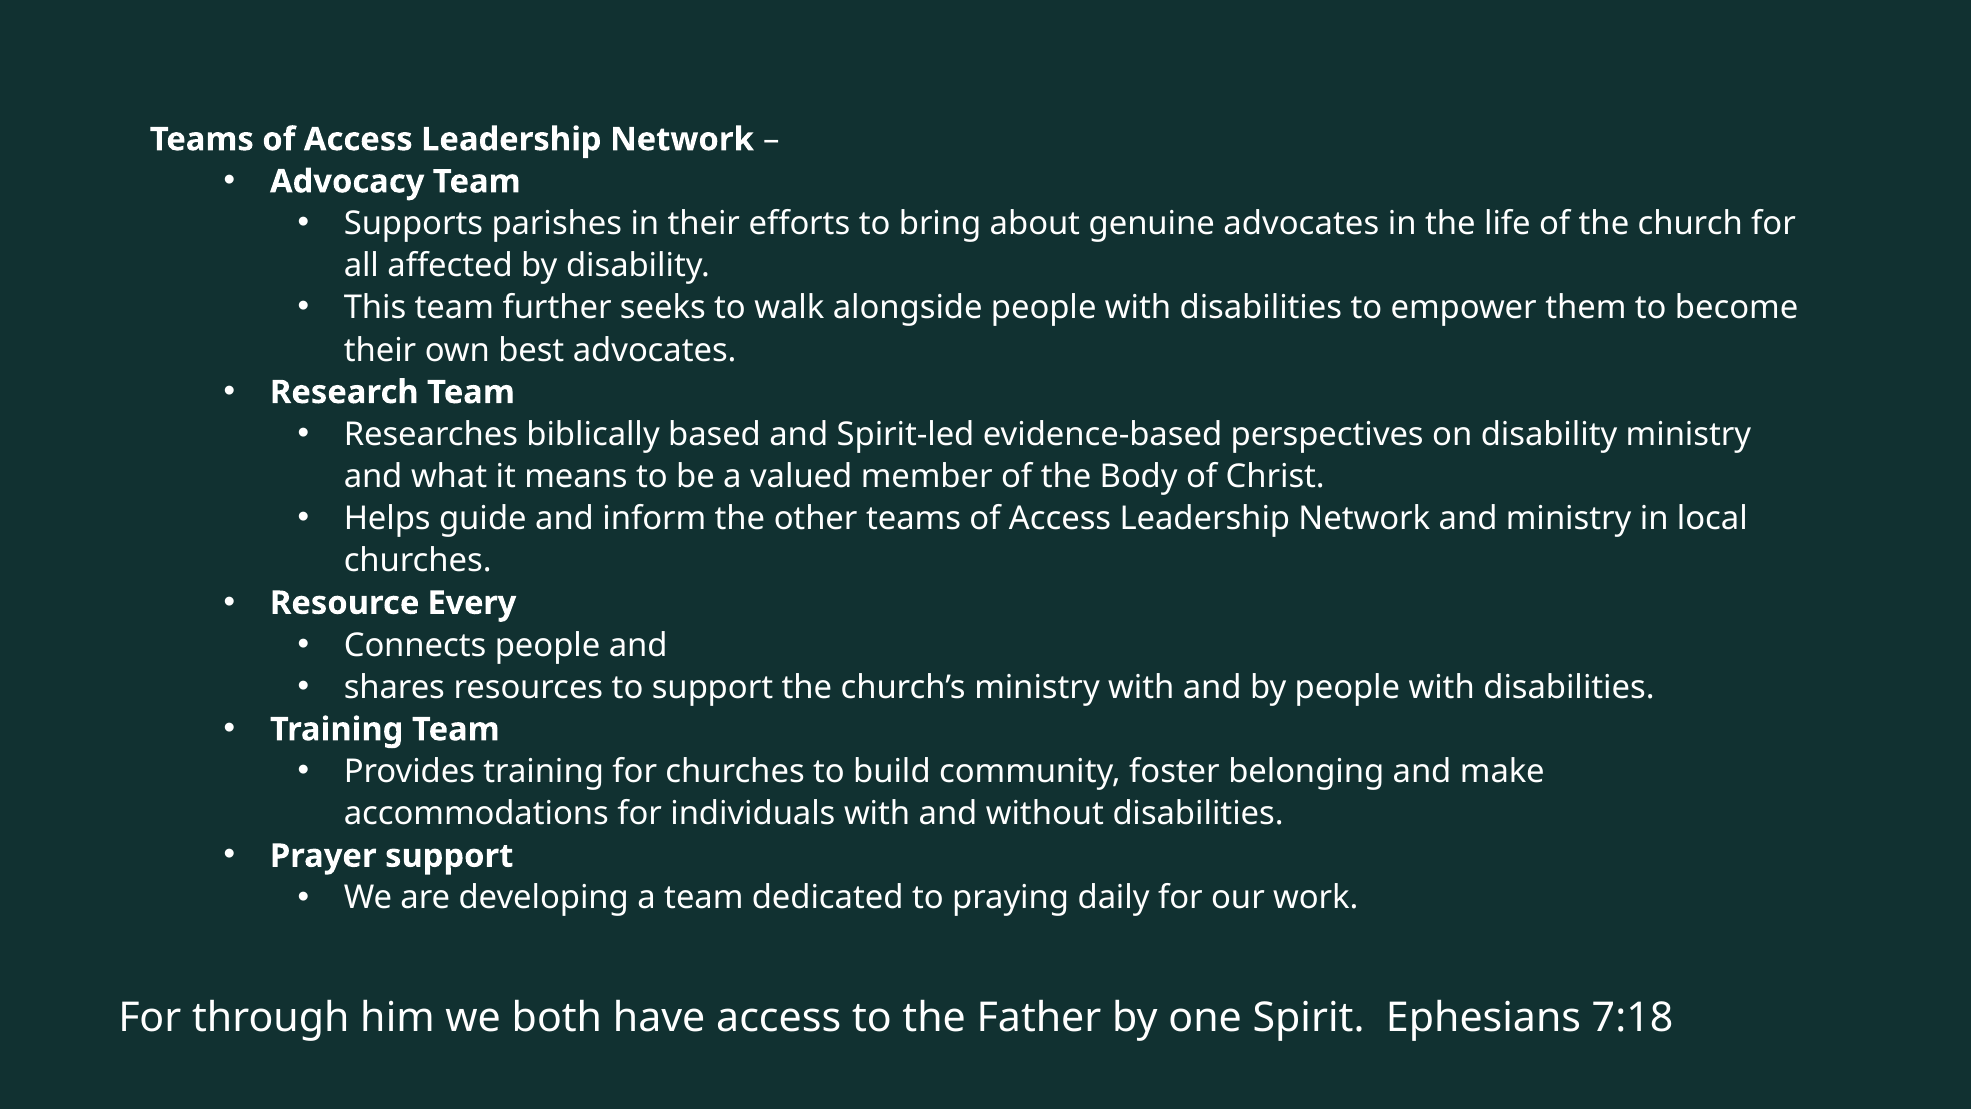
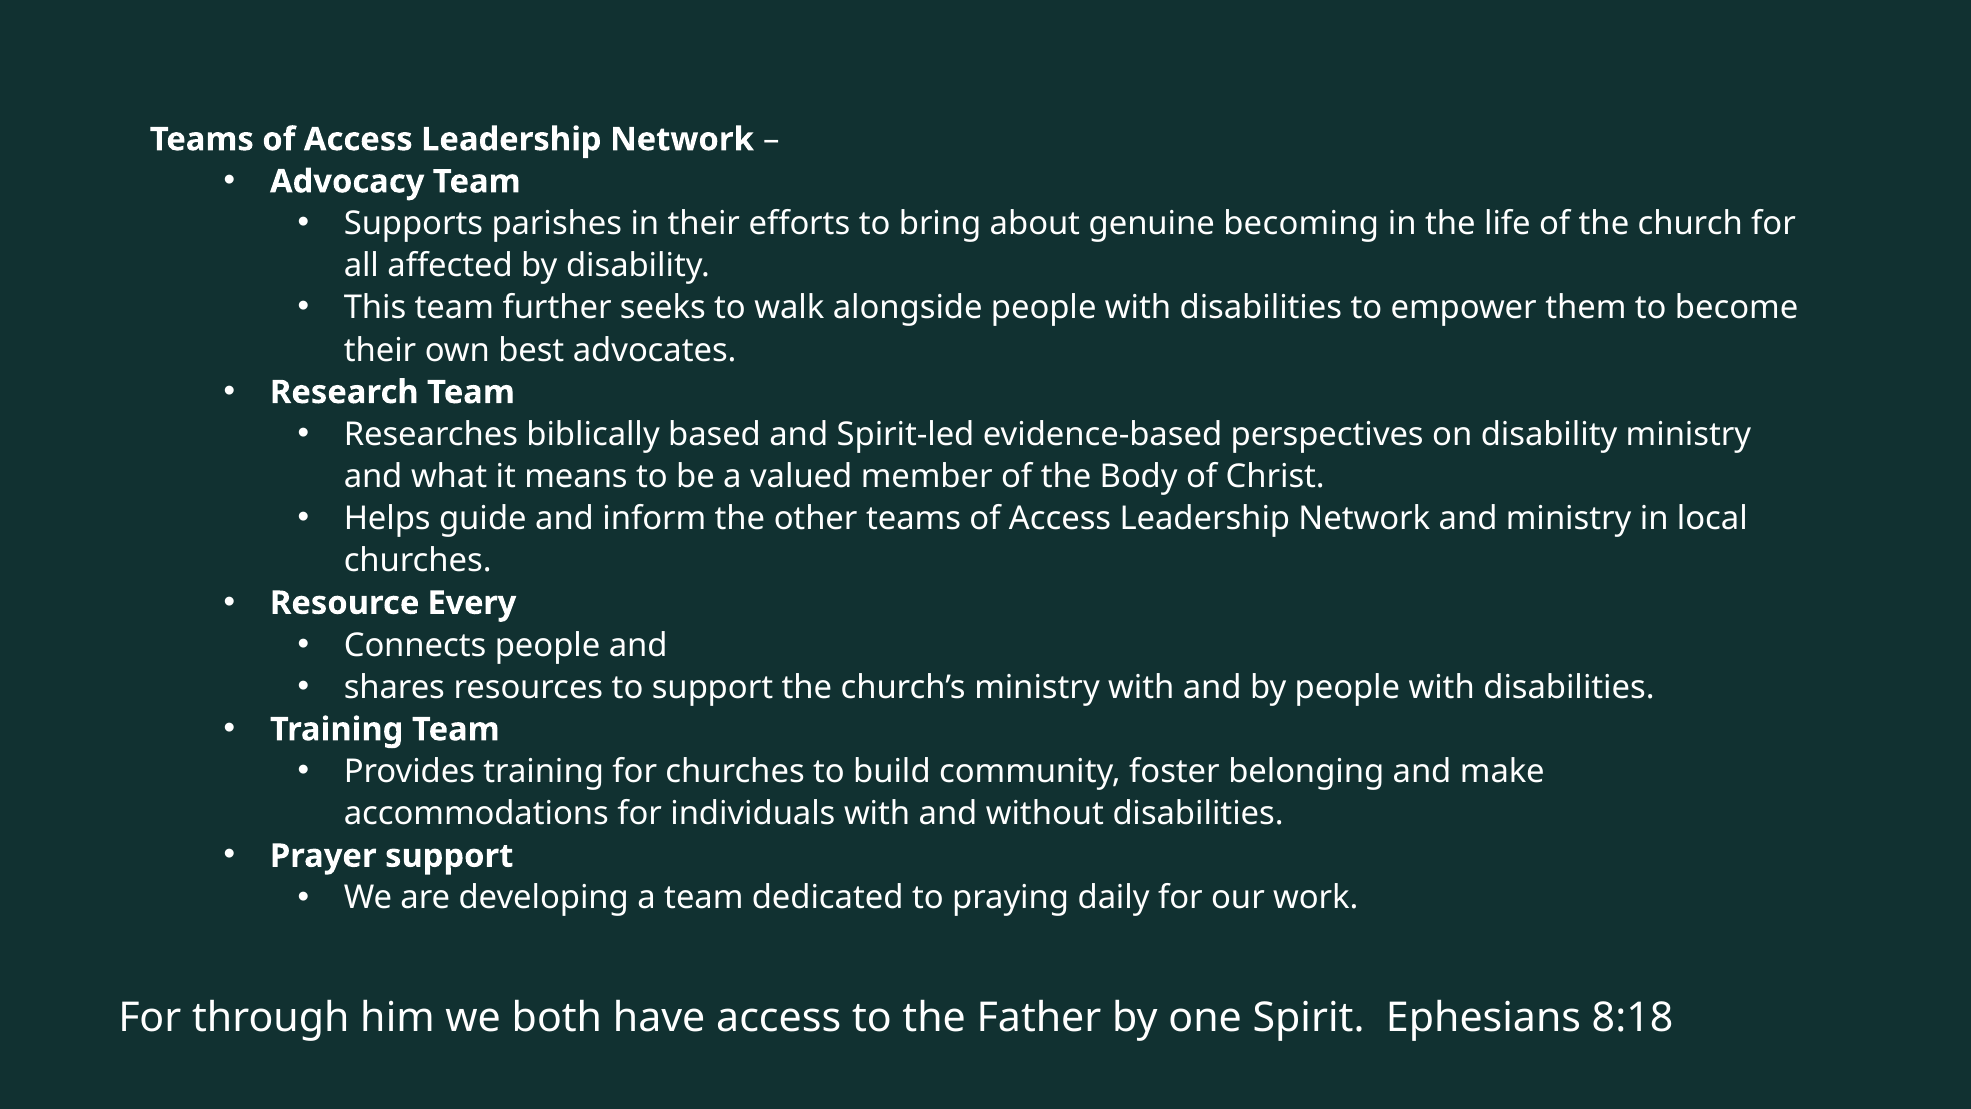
genuine advocates: advocates -> becoming
7:18: 7:18 -> 8:18
